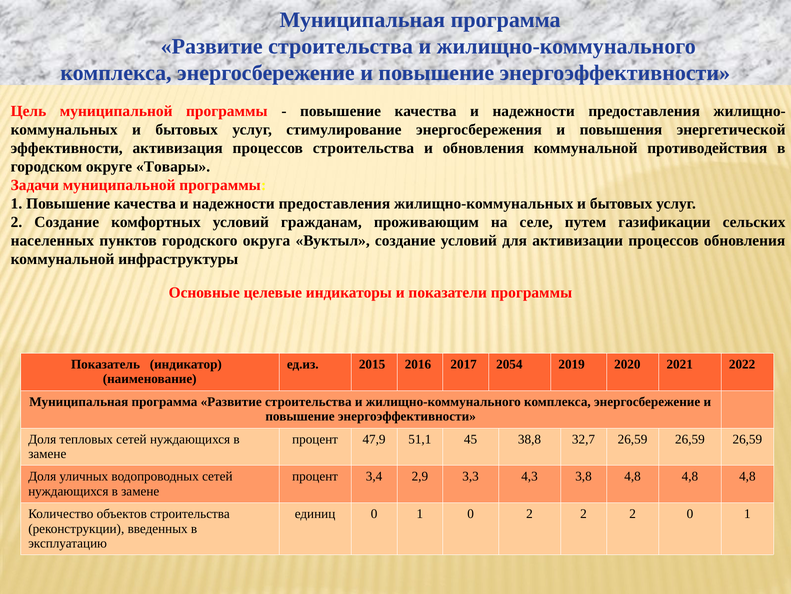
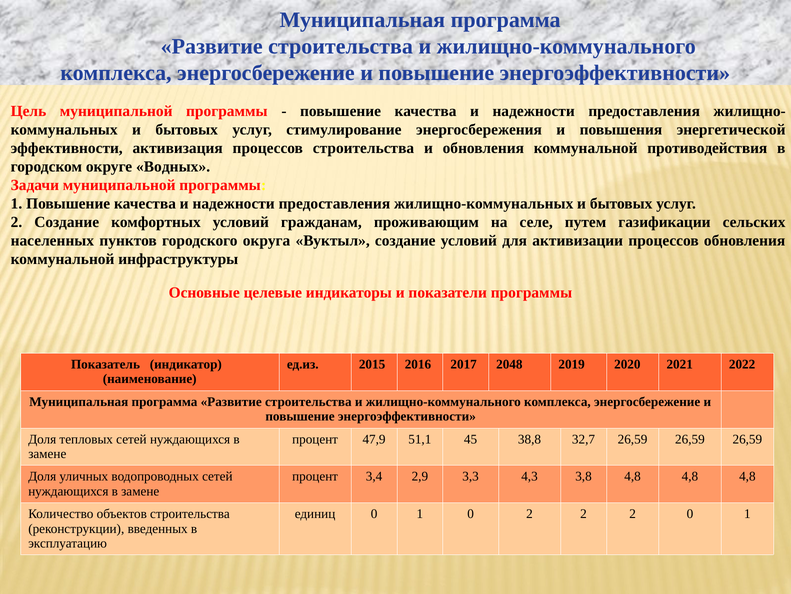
Товары: Товары -> Водных
2054: 2054 -> 2048
